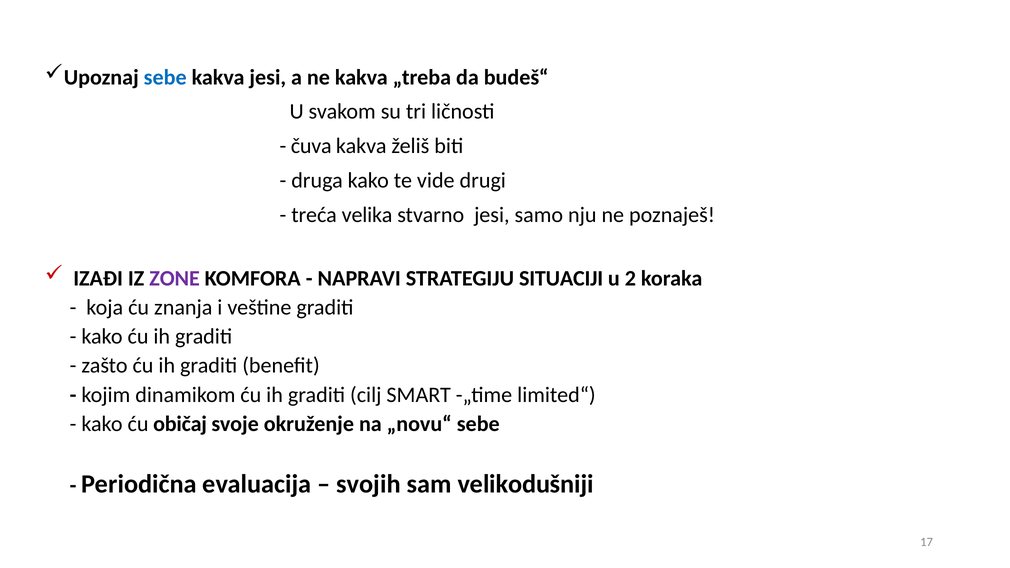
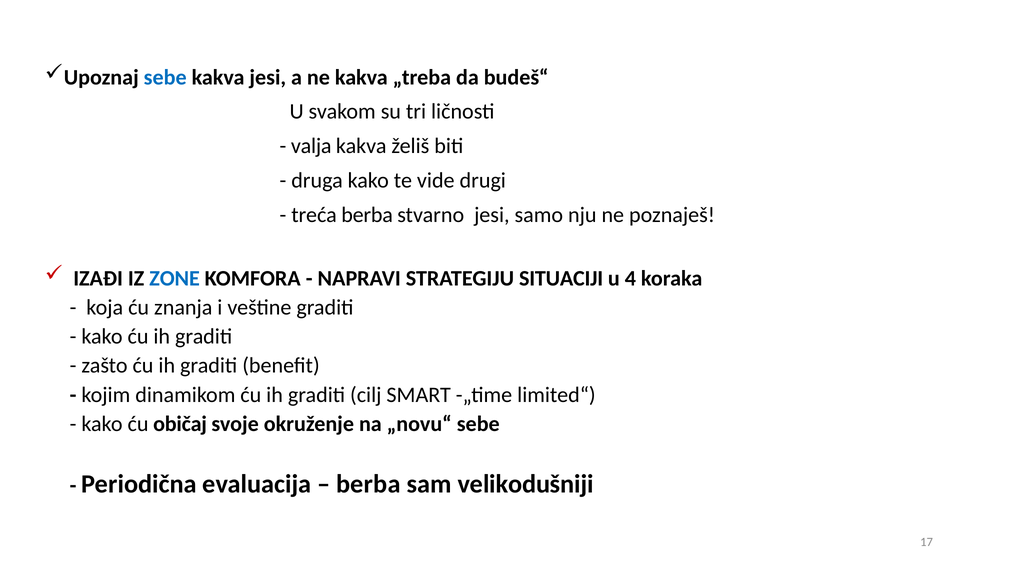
čuva: čuva -> valja
treća velika: velika -> berba
ZONE colour: purple -> blue
2: 2 -> 4
svojih at (368, 484): svojih -> berba
